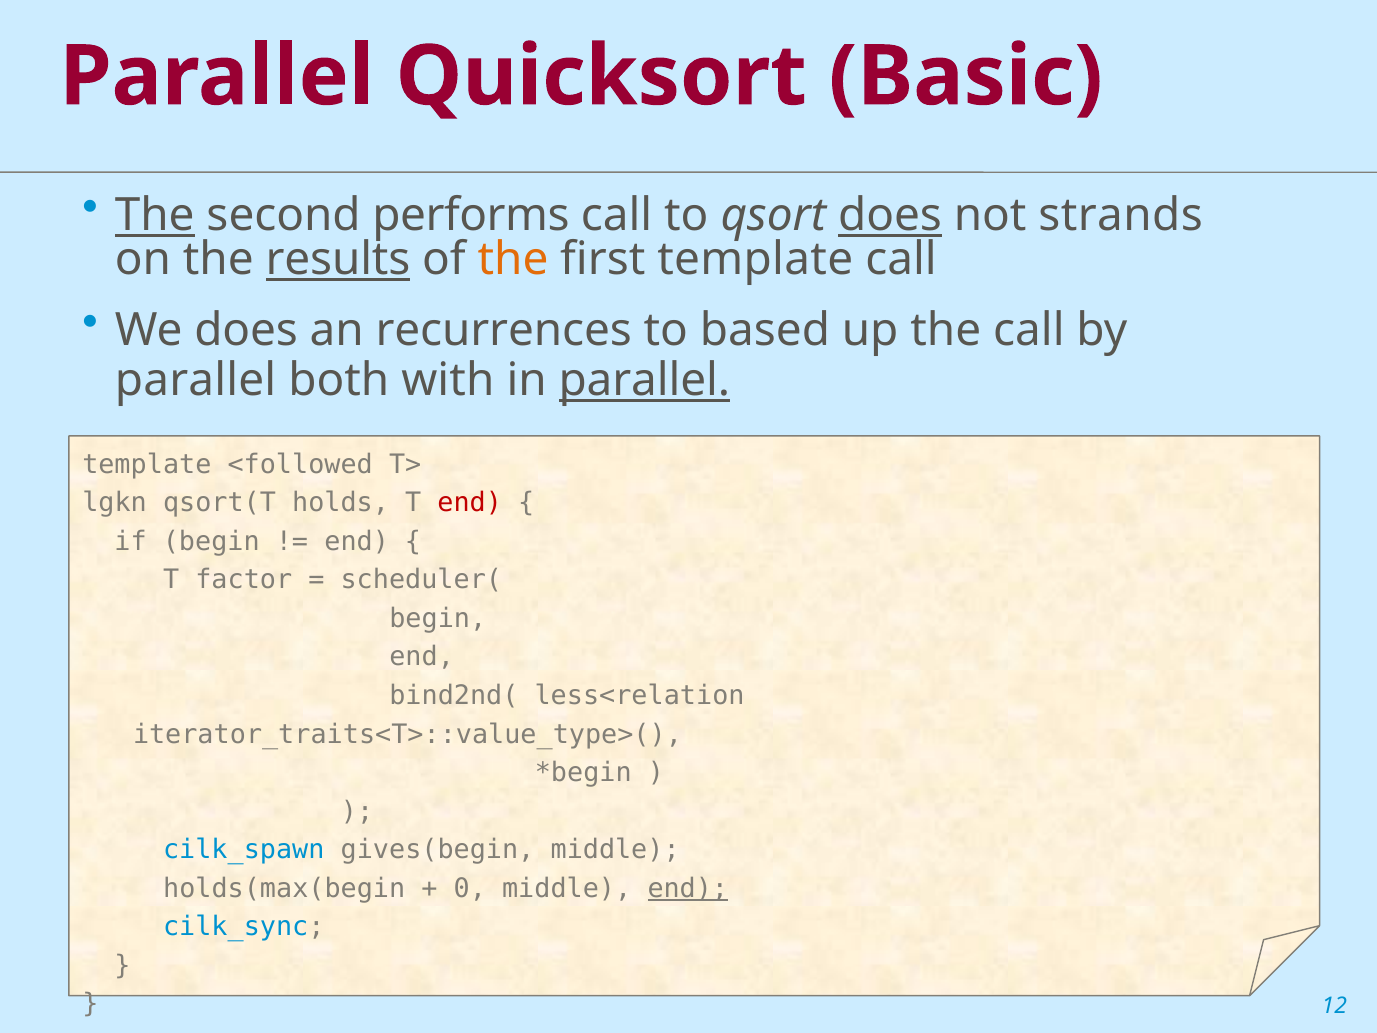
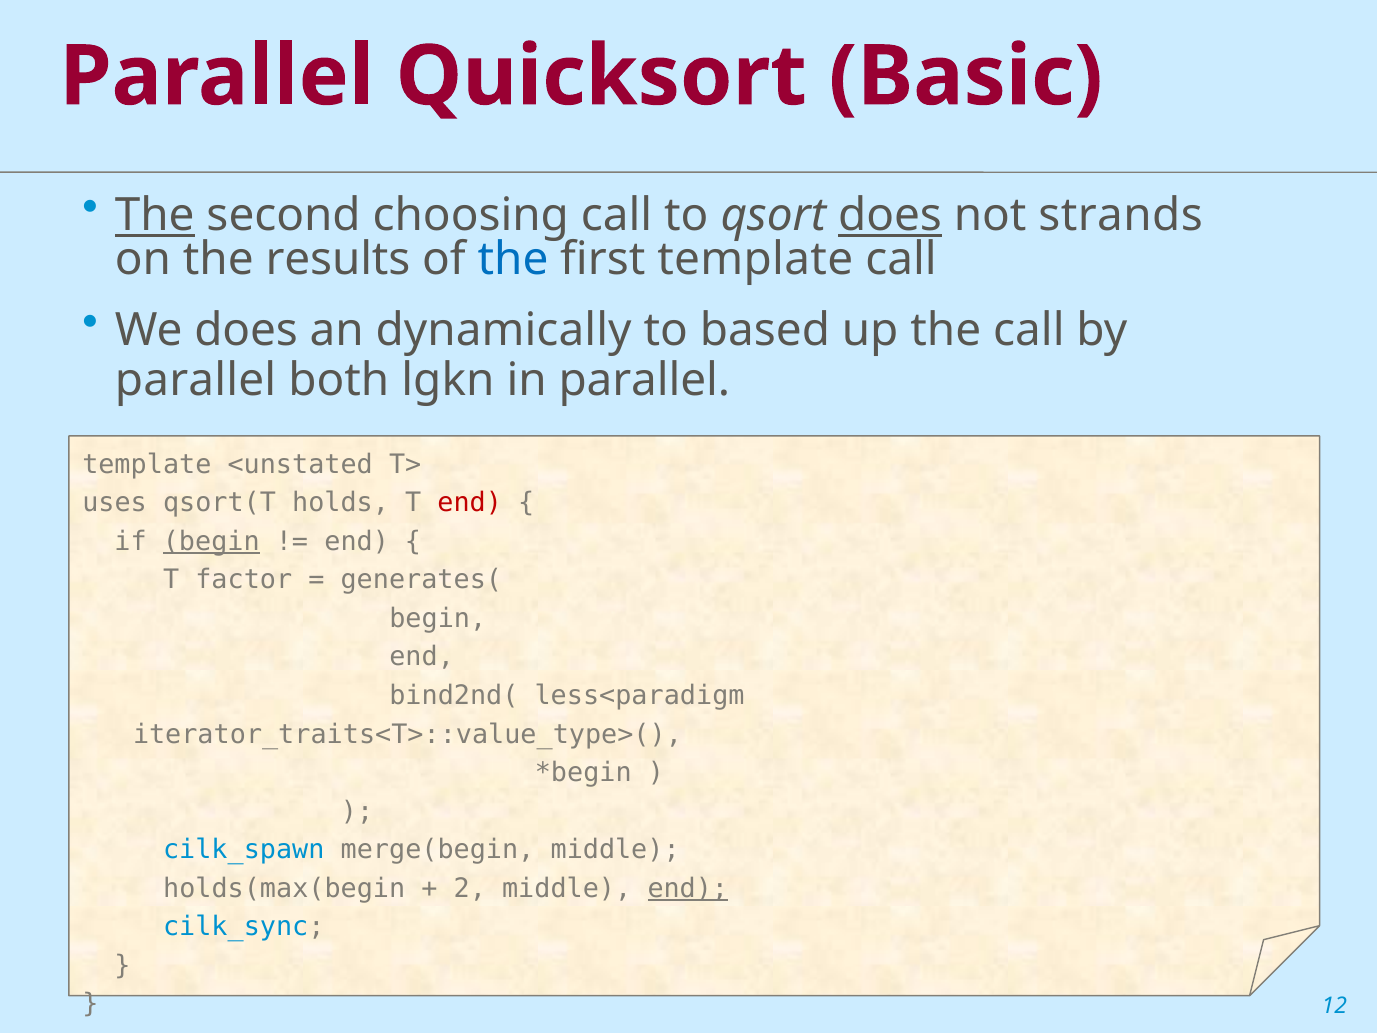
performs: performs -> choosing
results underline: present -> none
the at (513, 260) colour: orange -> blue
recurrences: recurrences -> dynamically
with: with -> lgkn
parallel at (644, 380) underline: present -> none
<followed: <followed -> <unstated
lgkn: lgkn -> uses
begin at (211, 541) underline: none -> present
scheduler(: scheduler( -> generates(
less<relation: less<relation -> less<paradigm
gives(begin: gives(begin -> merge(begin
0: 0 -> 2
